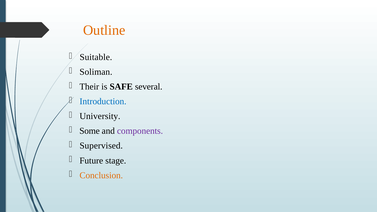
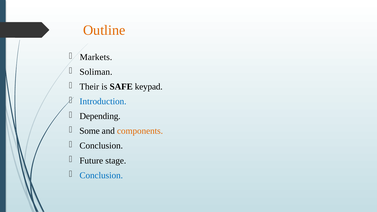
Suitable: Suitable -> Markets
several: several -> keypad
University: University -> Depending
components colour: purple -> orange
Supervised at (101, 146): Supervised -> Conclusion
Conclusion at (101, 175) colour: orange -> blue
